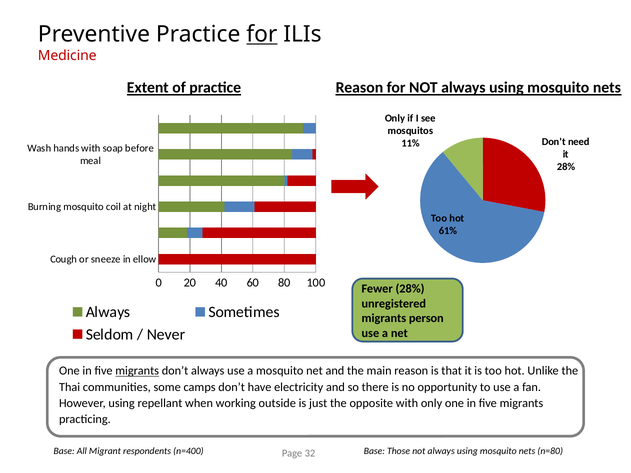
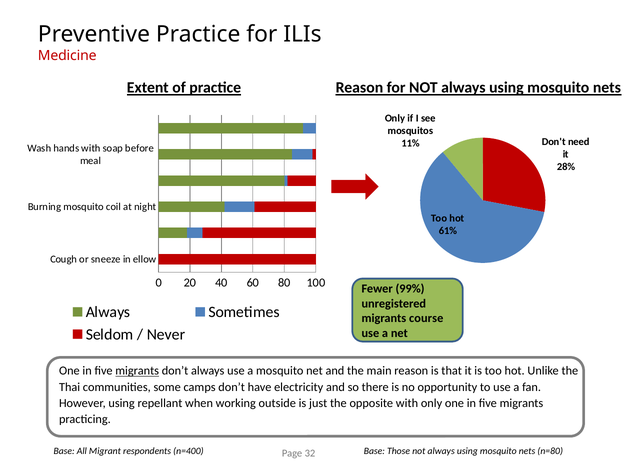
for at (262, 34) underline: present -> none
Fewer 28%: 28% -> 99%
person: person -> course
